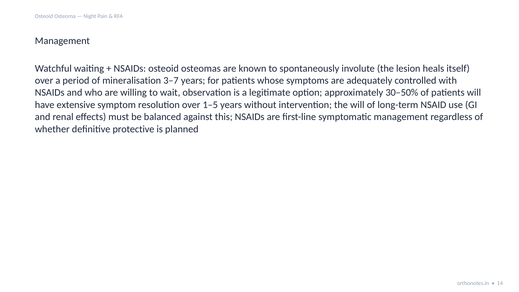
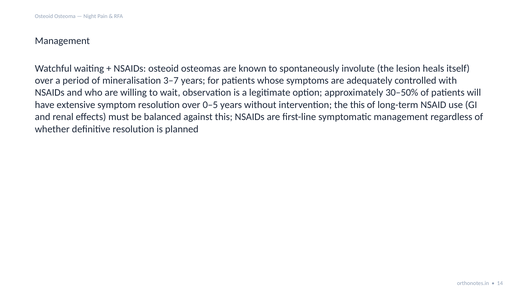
1–5: 1–5 -> 0–5
the will: will -> this
definitive protective: protective -> resolution
